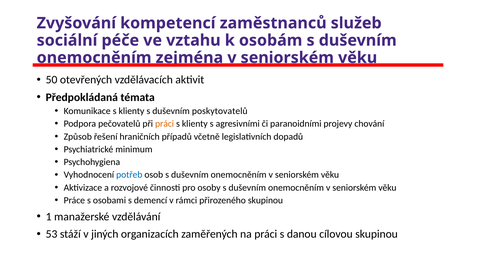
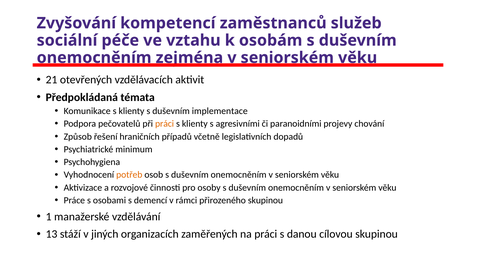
50: 50 -> 21
poskytovatelů: poskytovatelů -> implementace
potřeb colour: blue -> orange
53: 53 -> 13
